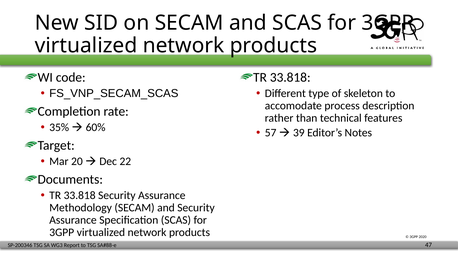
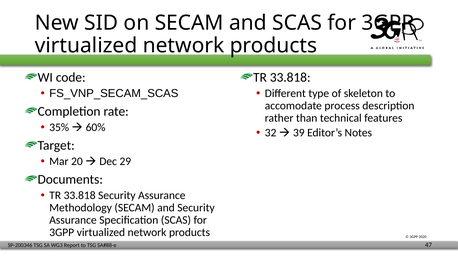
57: 57 -> 32
22: 22 -> 29
